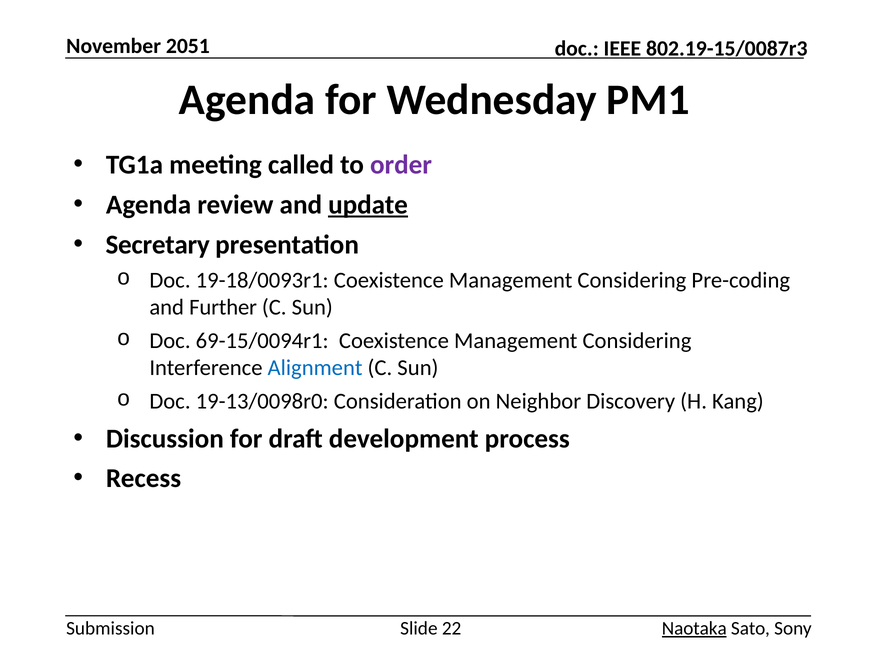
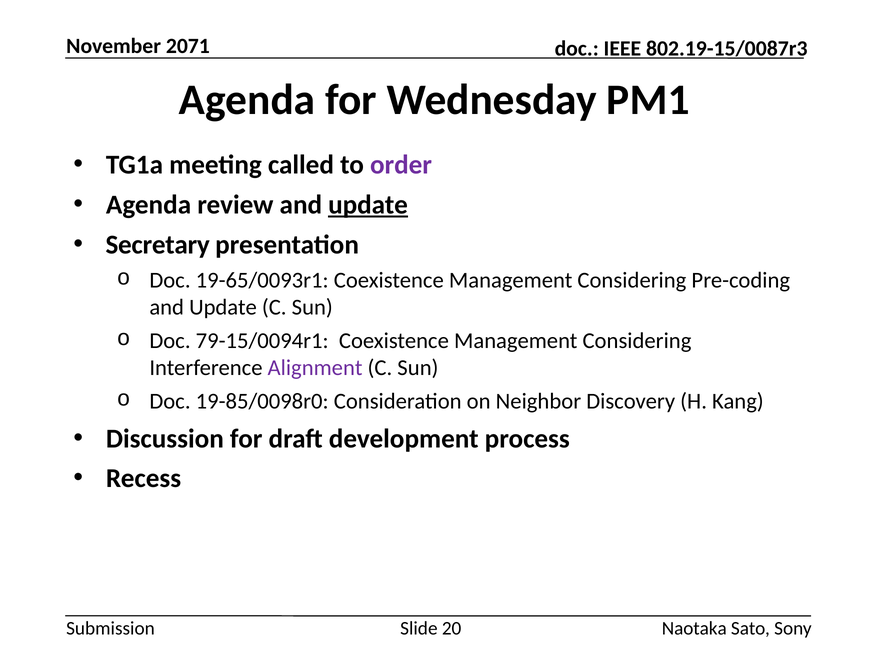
2051: 2051 -> 2071
19-18/0093r1: 19-18/0093r1 -> 19-65/0093r1
Further at (223, 307): Further -> Update
69-15/0094r1: 69-15/0094r1 -> 79-15/0094r1
Alignment colour: blue -> purple
19-13/0098r0: 19-13/0098r0 -> 19-85/0098r0
22: 22 -> 20
Naotaka underline: present -> none
